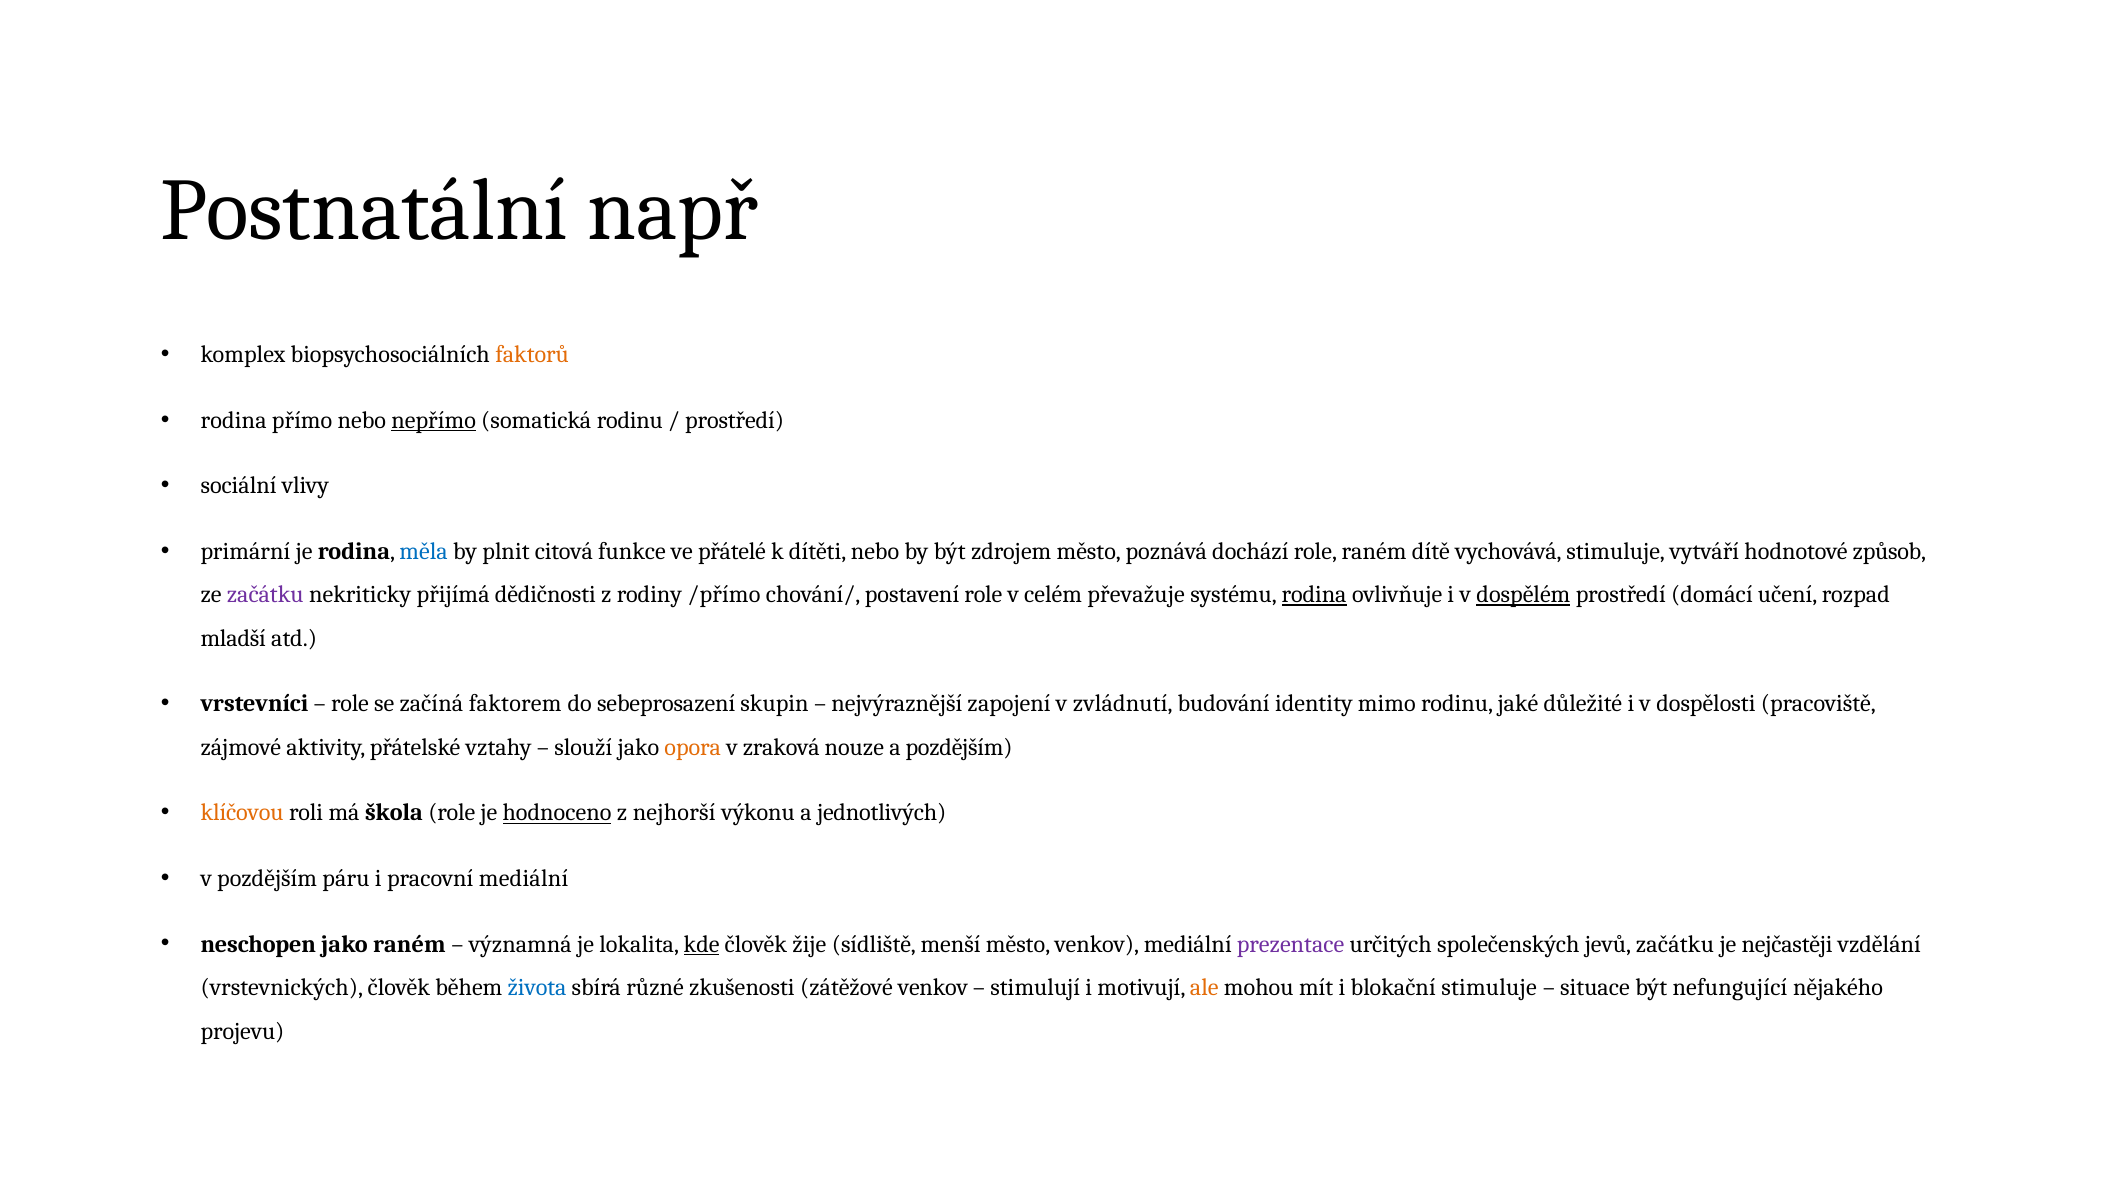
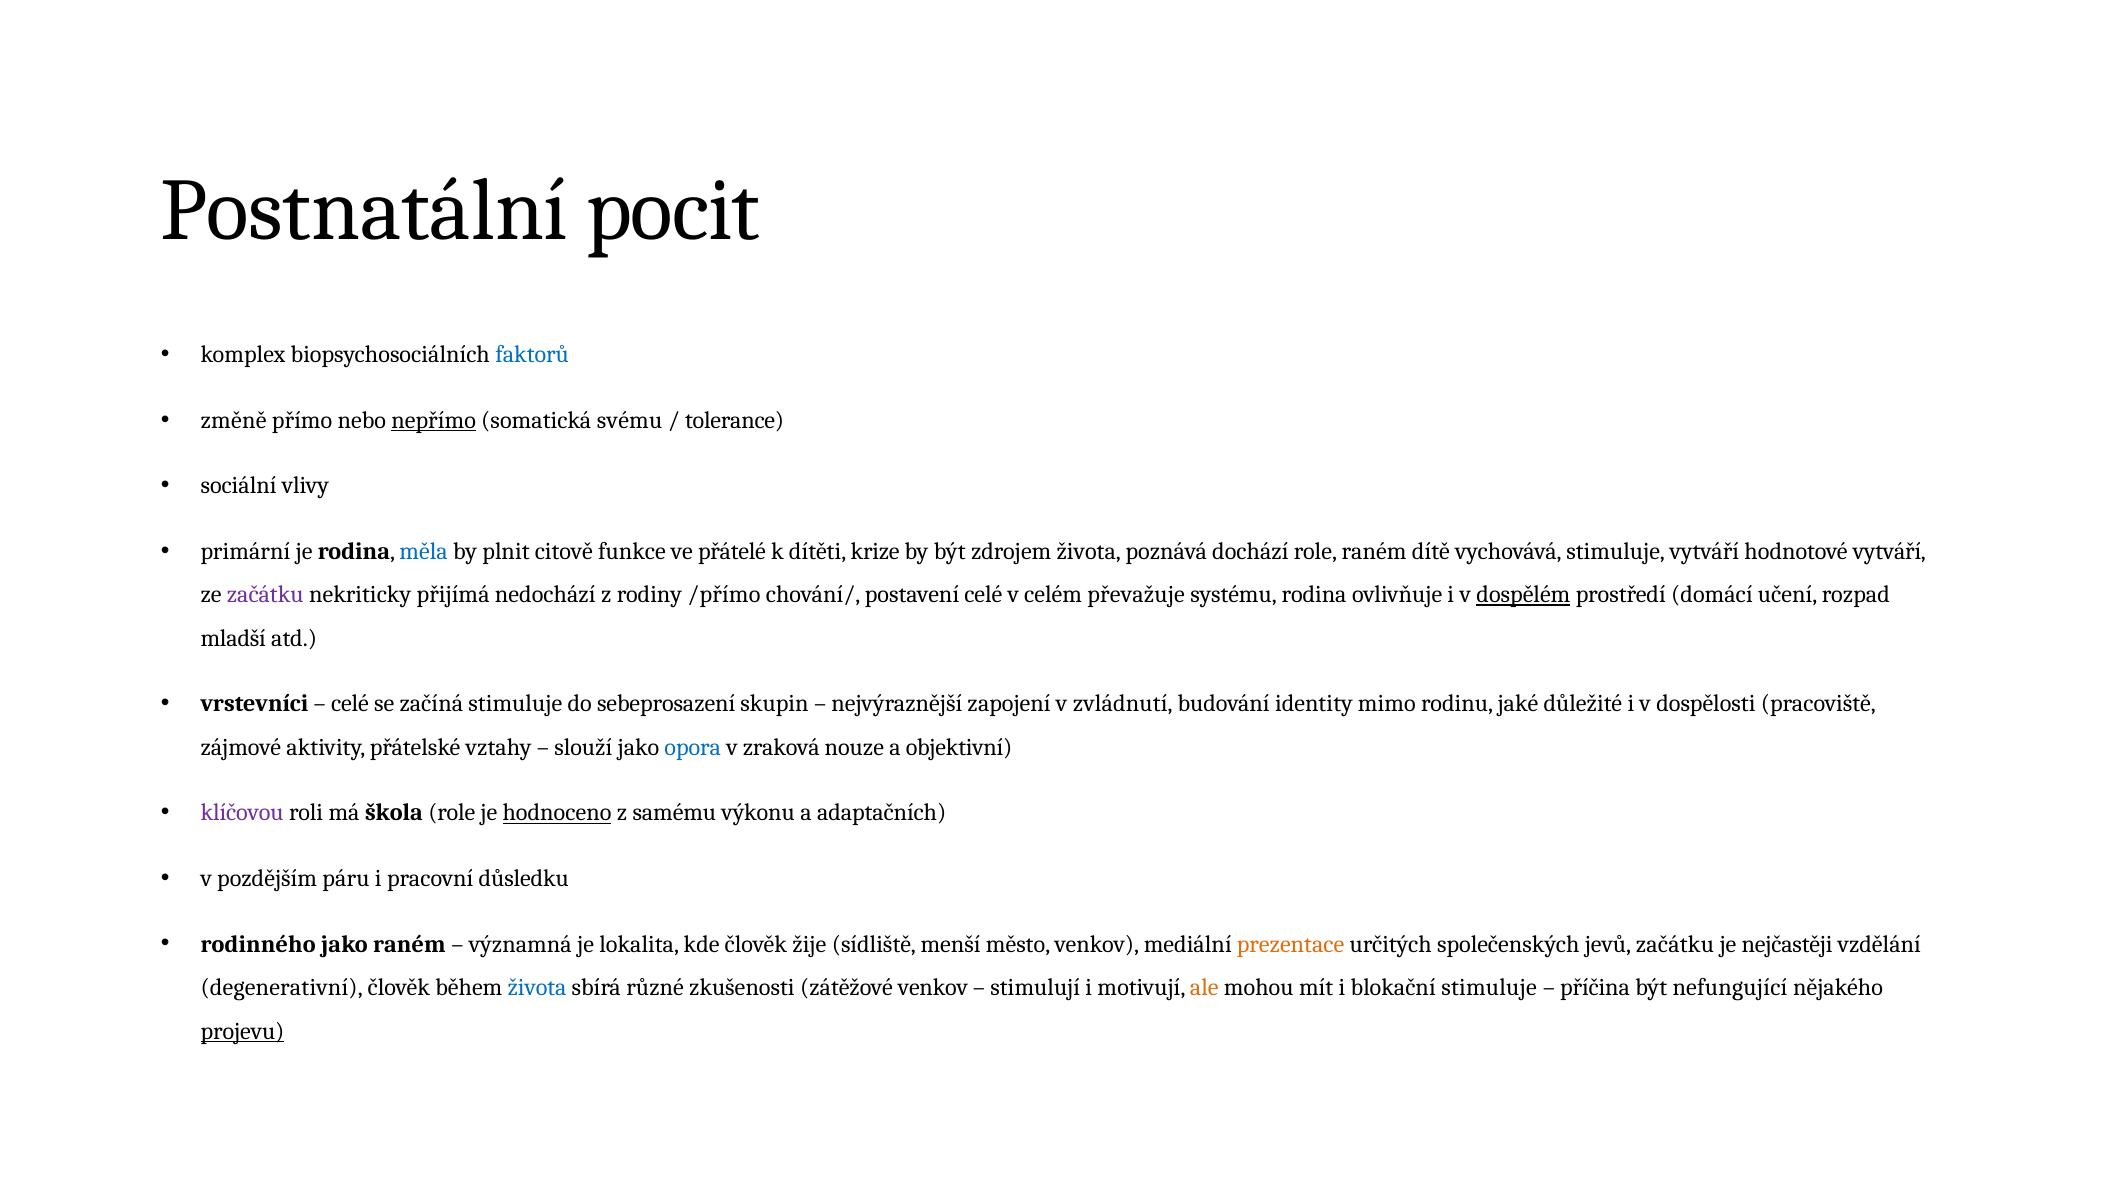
např: např -> pocit
faktorů colour: orange -> blue
rodina at (234, 420): rodina -> změně
somatická rodinu: rodinu -> svému
prostředí at (735, 420): prostředí -> tolerance
citová: citová -> citově
dítěti nebo: nebo -> krize
zdrojem město: město -> života
hodnotové způsob: způsob -> vytváří
dědičnosti: dědičnosti -> nedochází
postavení role: role -> celé
rodina at (1314, 595) underline: present -> none
role at (350, 704): role -> celé
začíná faktorem: faktorem -> stimuluje
opora colour: orange -> blue
a pozdějším: pozdějším -> objektivní
klíčovou colour: orange -> purple
nejhorší: nejhorší -> samému
jednotlivých: jednotlivých -> adaptačních
pracovní mediální: mediální -> důsledku
neschopen: neschopen -> rodinného
kde underline: present -> none
prezentace colour: purple -> orange
vrstevnických: vrstevnických -> degenerativní
situace: situace -> příčina
projevu underline: none -> present
